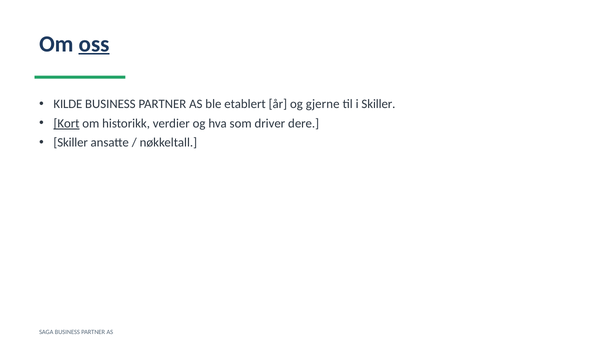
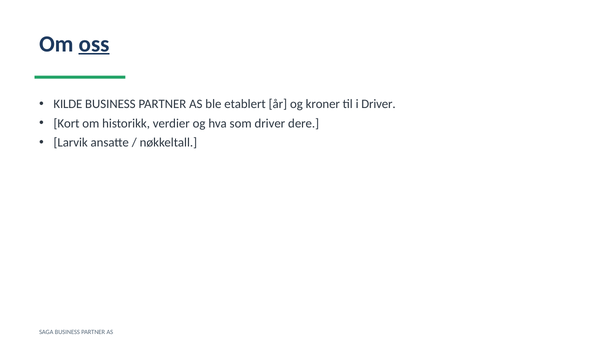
gjerne: gjerne -> kroner
i Skiller: Skiller -> Driver
Kort underline: present -> none
Skiller at (71, 143): Skiller -> Larvik
